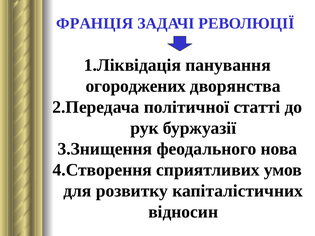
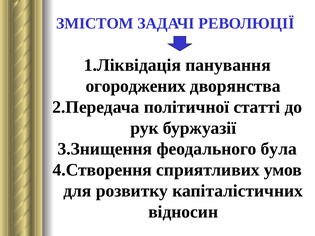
ФРАНЦІЯ: ФРАНЦІЯ -> ЗМІСТОМ
нова: нова -> була
